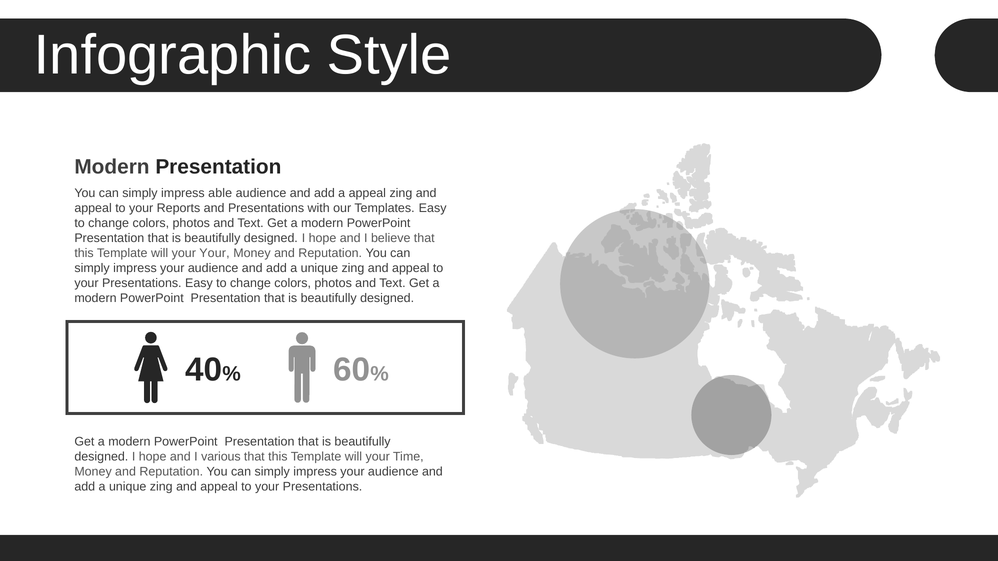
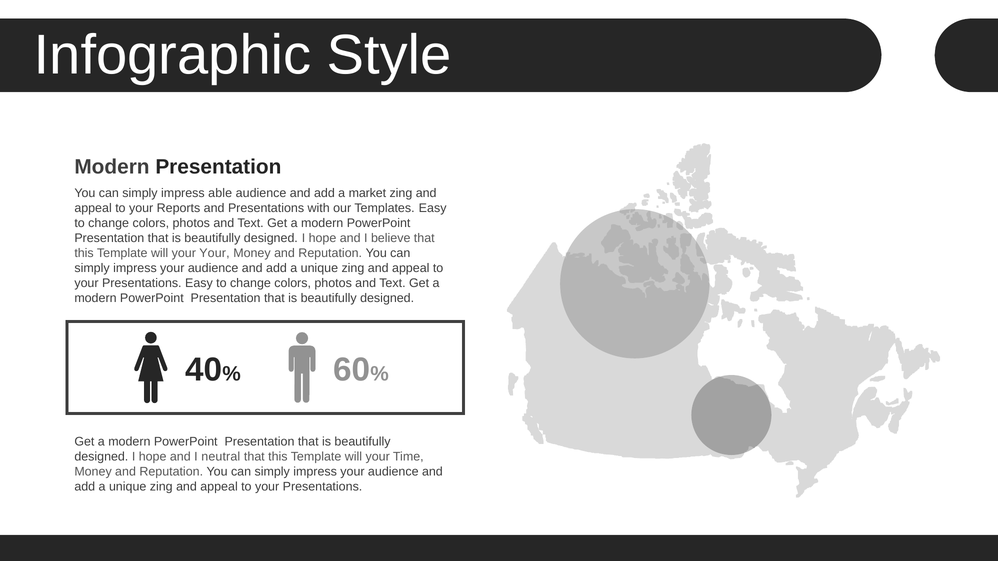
a appeal: appeal -> market
various: various -> neutral
